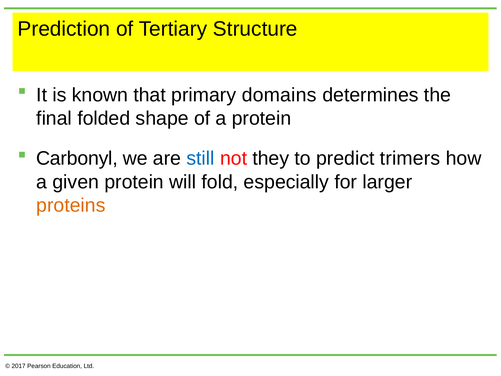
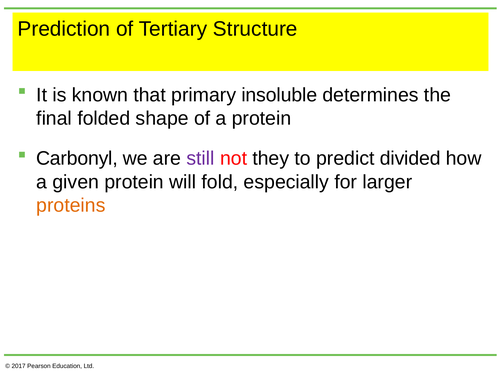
domains: domains -> insoluble
still colour: blue -> purple
trimers: trimers -> divided
